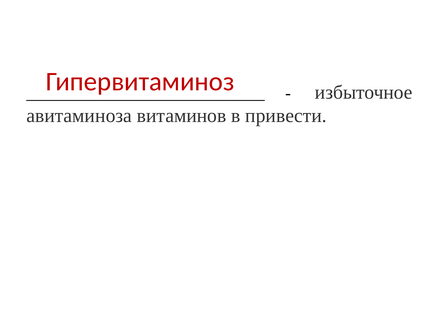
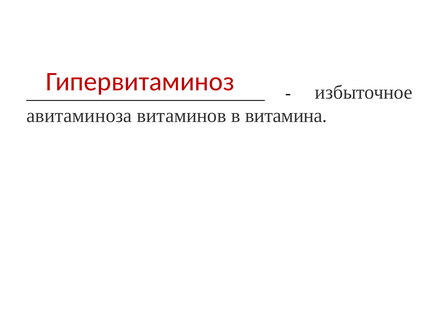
привести: привести -> витамина
